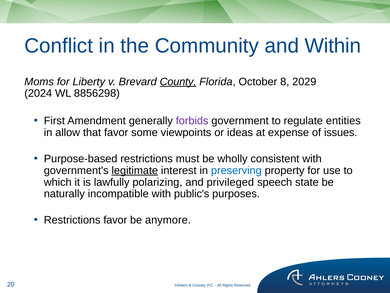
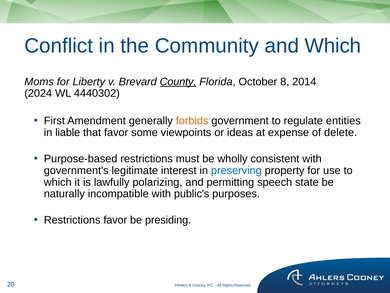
and Within: Within -> Which
2029: 2029 -> 2014
8856298: 8856298 -> 4440302
forbids colour: purple -> orange
allow: allow -> liable
issues: issues -> delete
legitimate underline: present -> none
privileged: privileged -> permitting
anymore: anymore -> presiding
